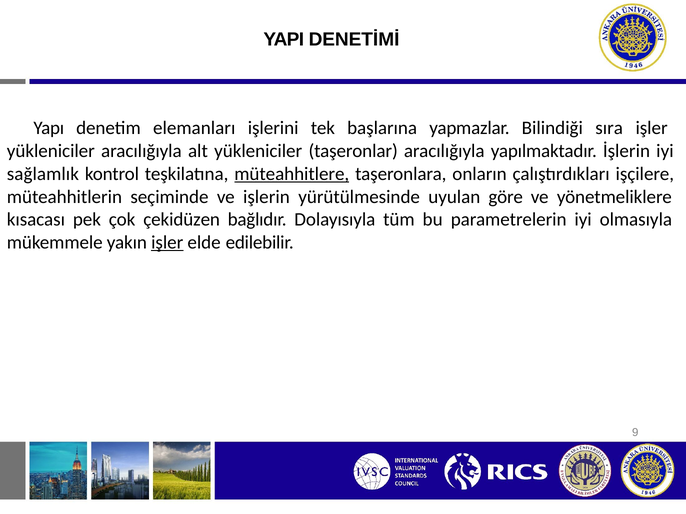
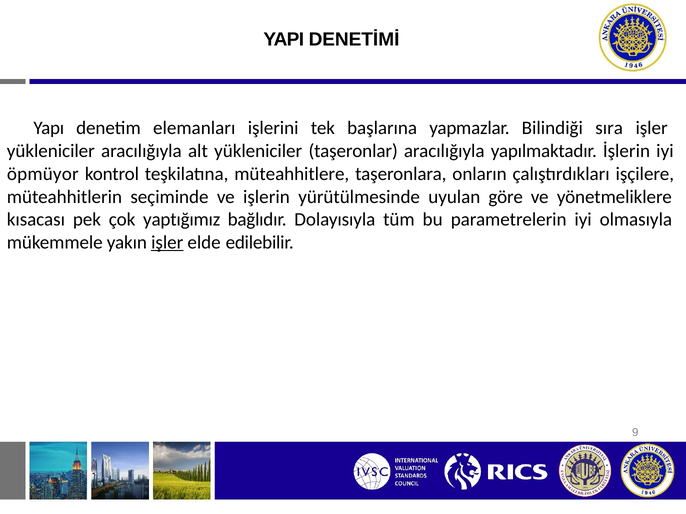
sağlamlık: sağlamlık -> öpmüyor
müteahhitlere underline: present -> none
çekidüzen: çekidüzen -> yaptığımız
